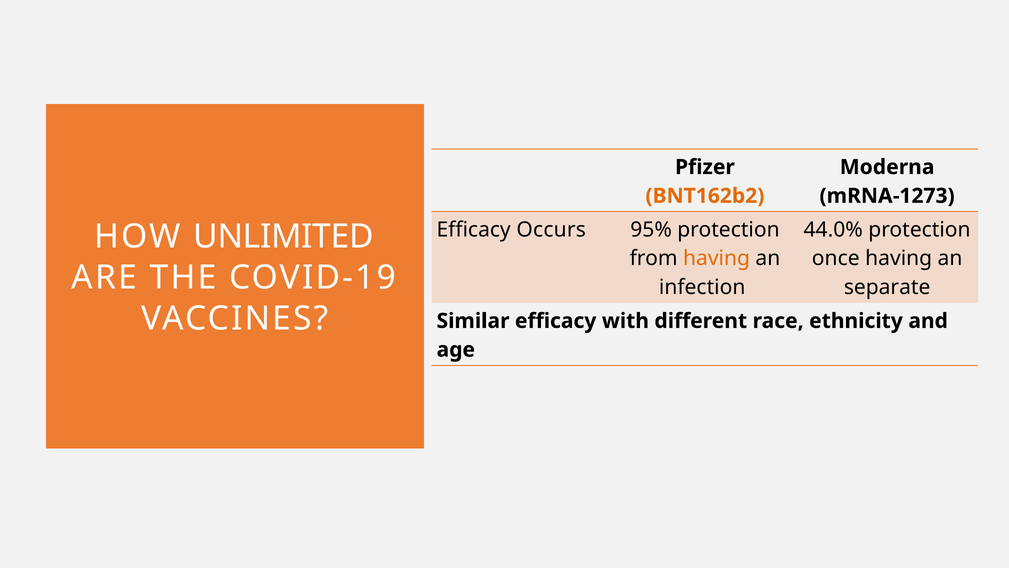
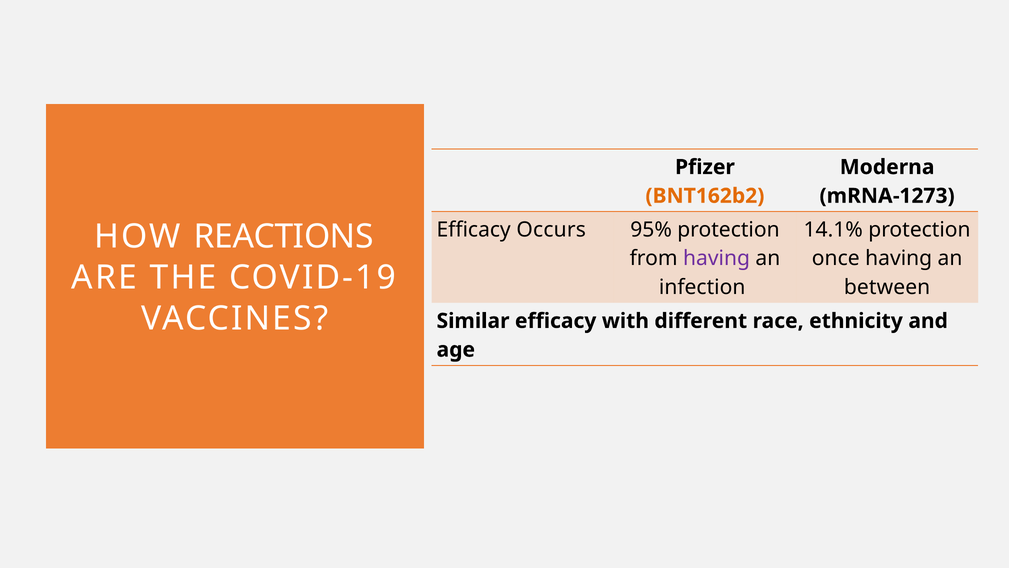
44.0%: 44.0% -> 14.1%
UNLIMITED: UNLIMITED -> REACTIONS
having at (717, 258) colour: orange -> purple
separate: separate -> between
